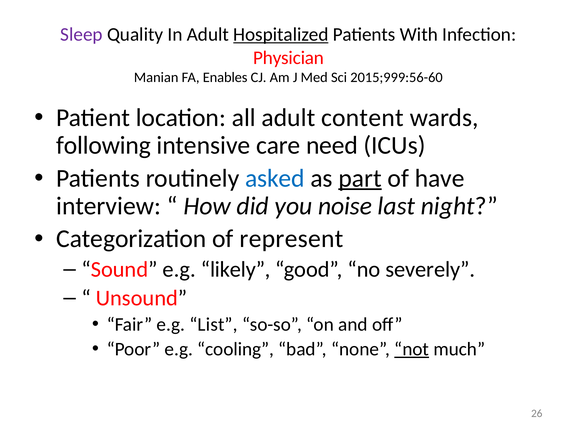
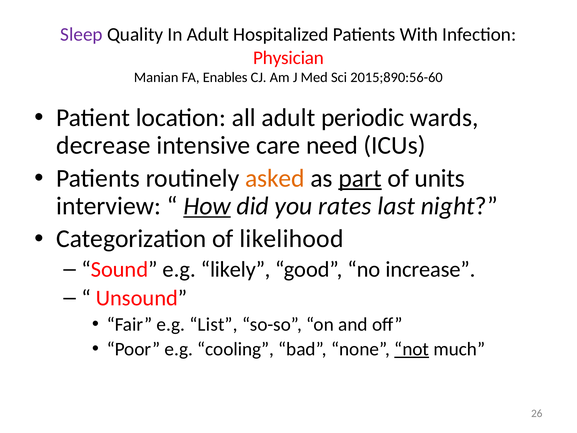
Hospitalized underline: present -> none
2015;999:56-60: 2015;999:56-60 -> 2015;890:56-60
content: content -> periodic
following: following -> decrease
asked colour: blue -> orange
have: have -> units
How underline: none -> present
noise: noise -> rates
represent: represent -> likelihood
severely: severely -> increase
